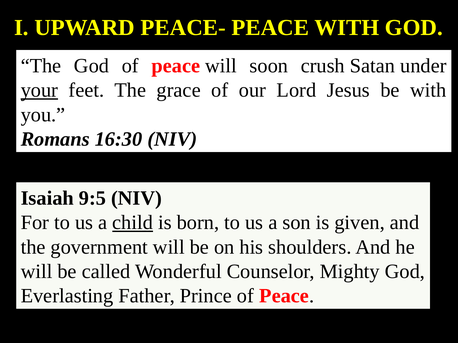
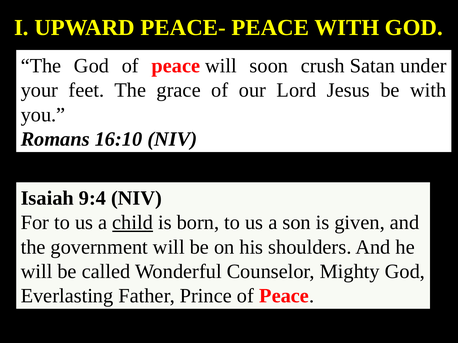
your underline: present -> none
16:30: 16:30 -> 16:10
9:5: 9:5 -> 9:4
